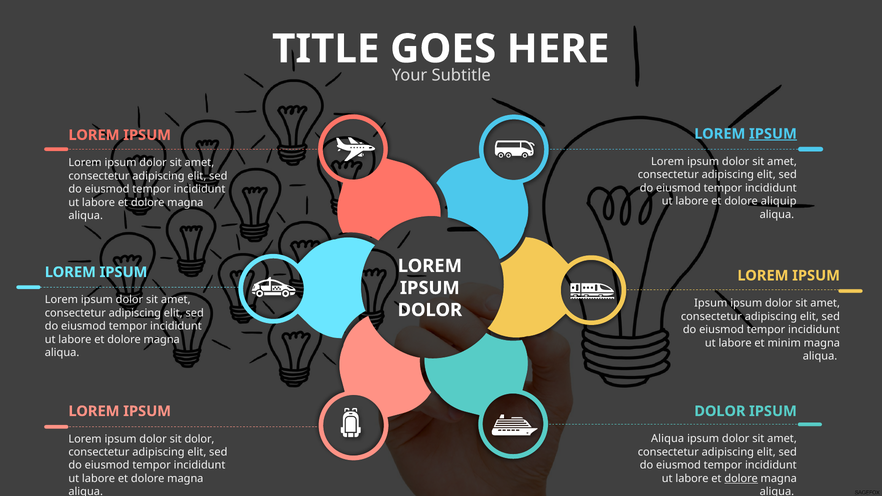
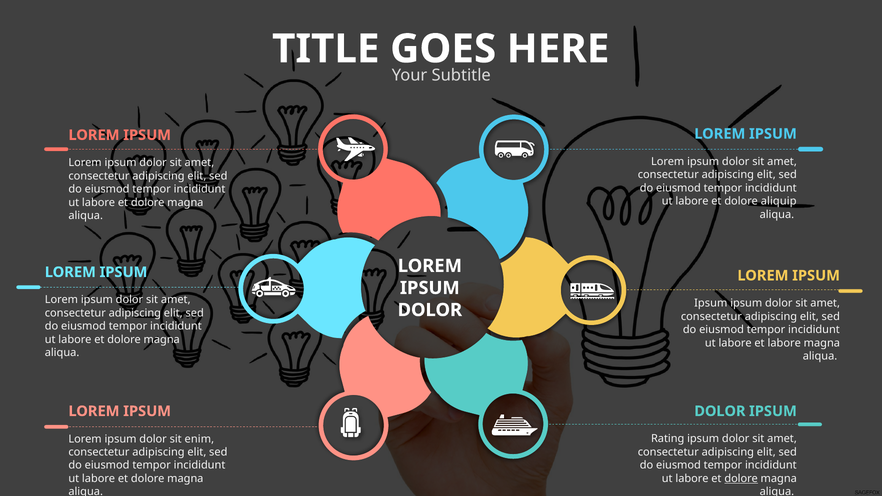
IPSUM at (773, 134) underline: present -> none
et minim: minim -> labore
sit dolor: dolor -> enim
Aliqua at (668, 439): Aliqua -> Rating
